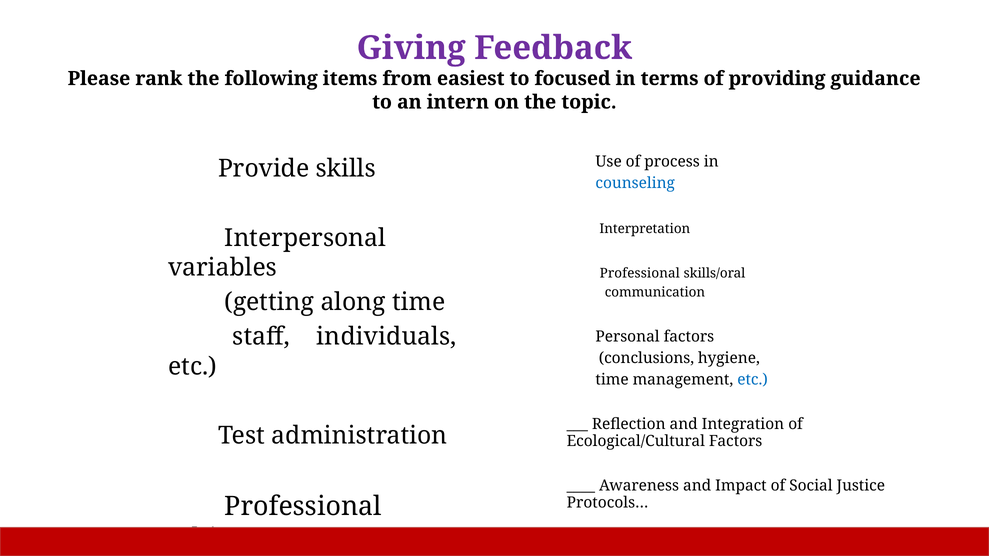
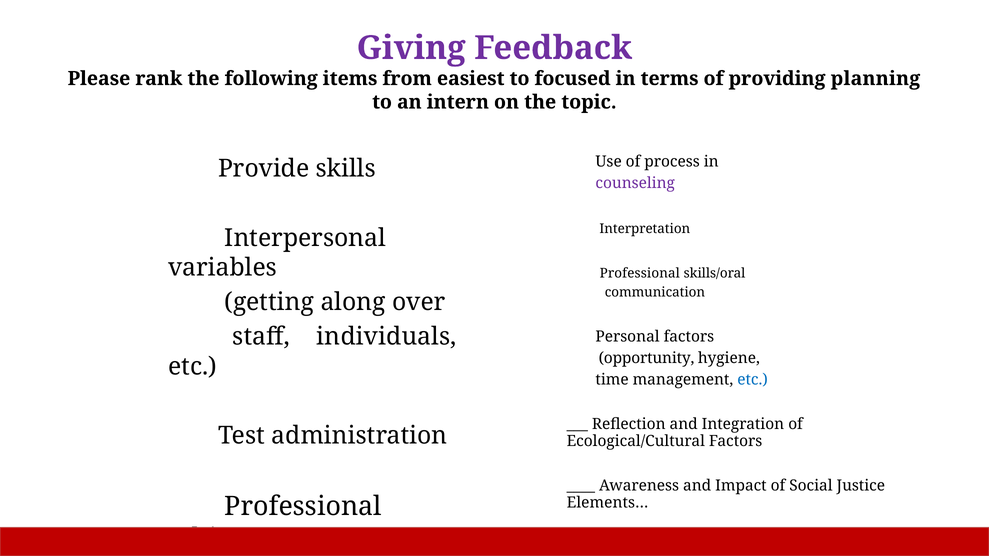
guidance: guidance -> planning
counseling colour: blue -> purple
along time: time -> over
conclusions: conclusions -> opportunity
Protocols…: Protocols… -> Elements…
